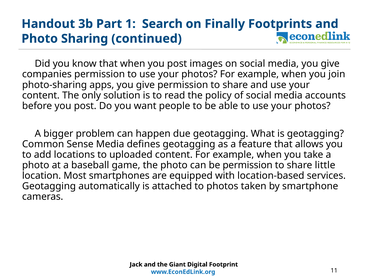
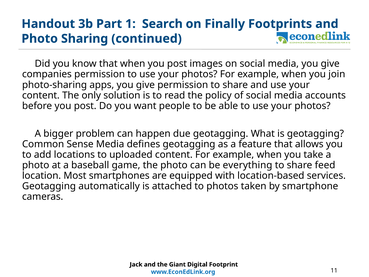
be permission: permission -> everything
little: little -> feed
